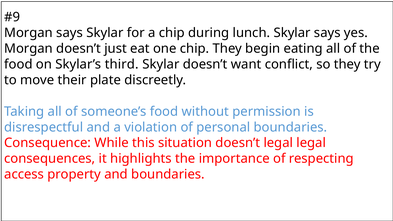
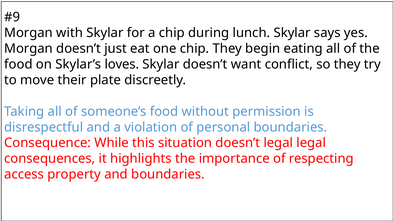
Morgan says: says -> with
third: third -> loves
